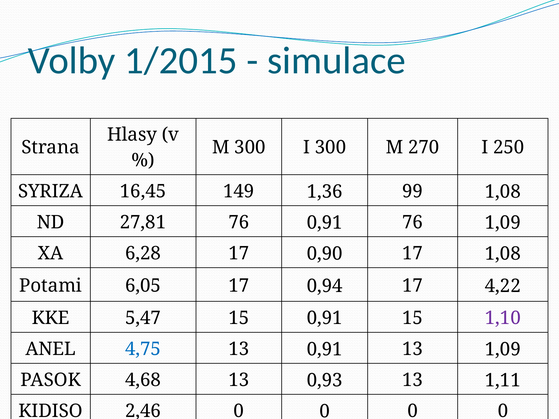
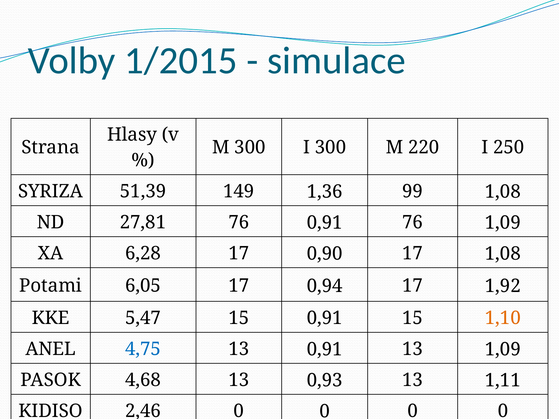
270: 270 -> 220
16,45: 16,45 -> 51,39
4,22: 4,22 -> 1,92
1,10 colour: purple -> orange
